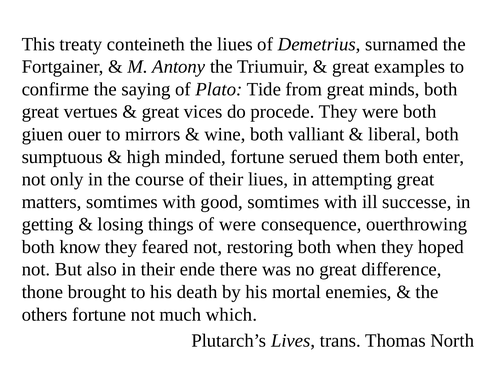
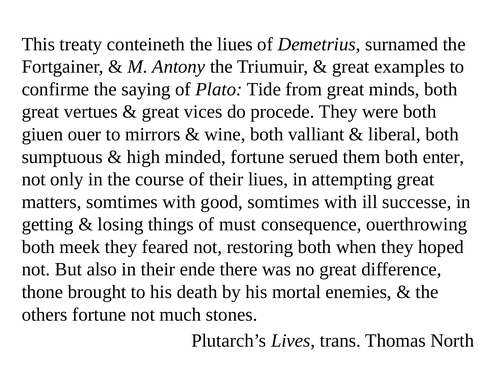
of were: were -> must
know: know -> meek
which: which -> stones
